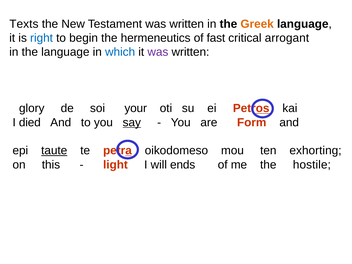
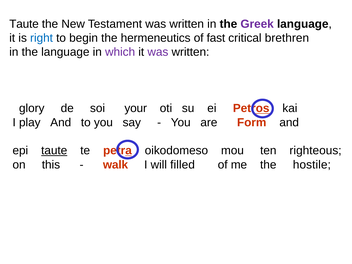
Texts at (24, 24): Texts -> Taute
Greek colour: orange -> purple
arrogant: arrogant -> brethren
which colour: blue -> purple
died: died -> play
say underline: present -> none
exhorting: exhorting -> righteous
light: light -> walk
ends: ends -> filled
